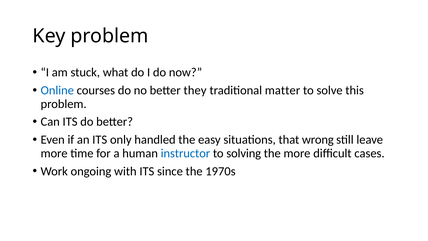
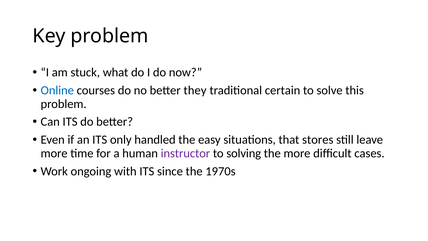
matter: matter -> certain
wrong: wrong -> stores
instructor colour: blue -> purple
